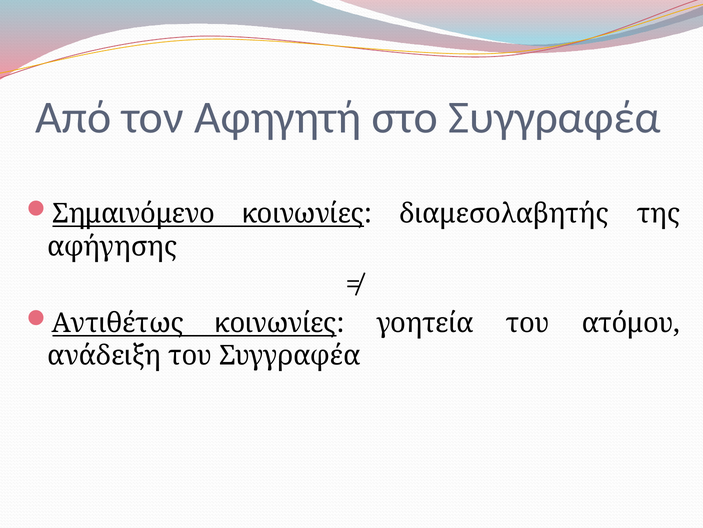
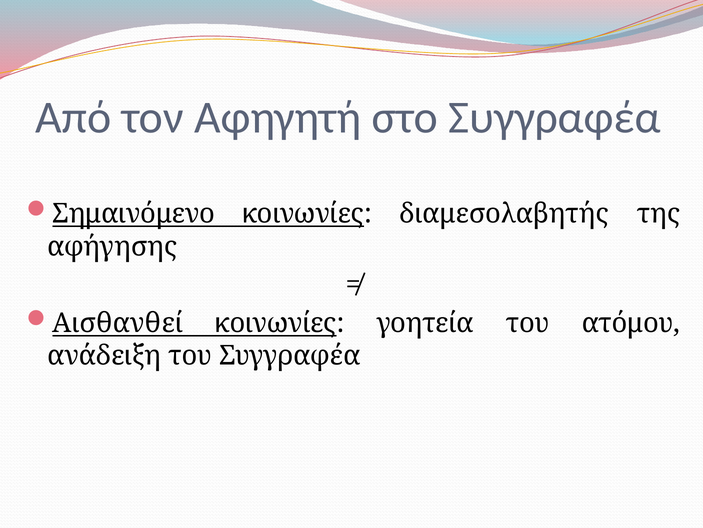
Αντιθέτως: Αντιθέτως -> Αισθανθεί
